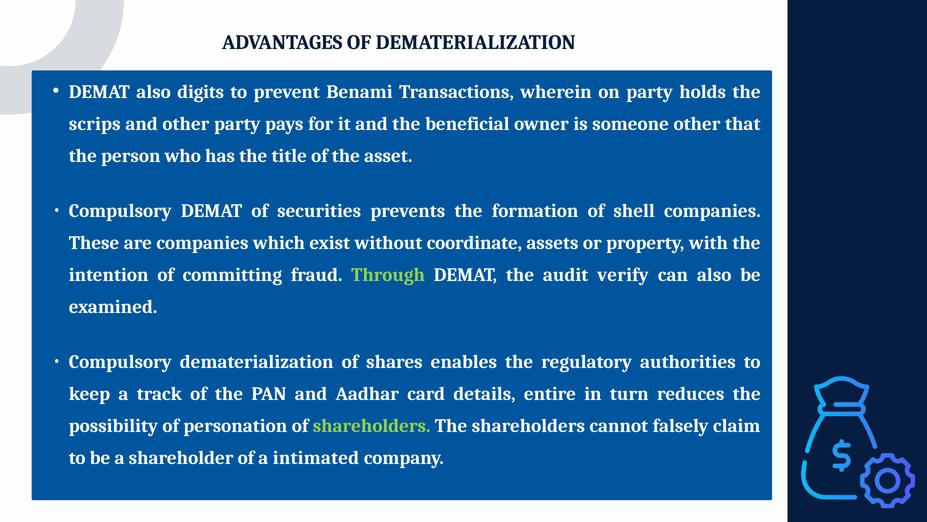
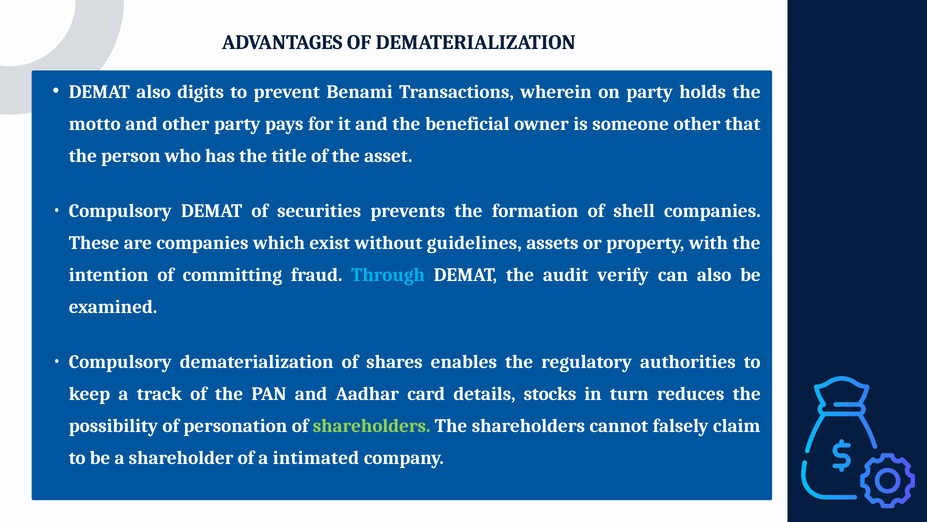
scrips: scrips -> motto
coordinate: coordinate -> guidelines
Through colour: light green -> light blue
entire: entire -> stocks
